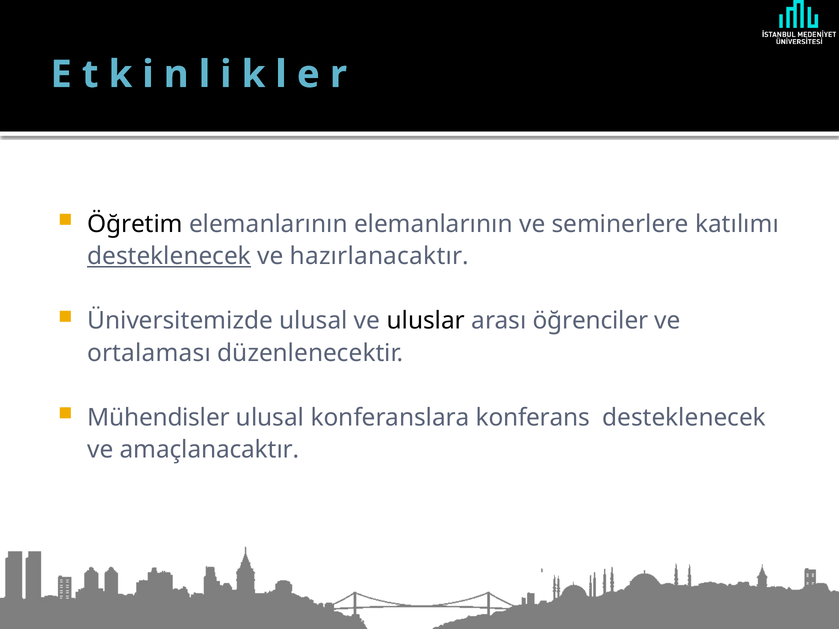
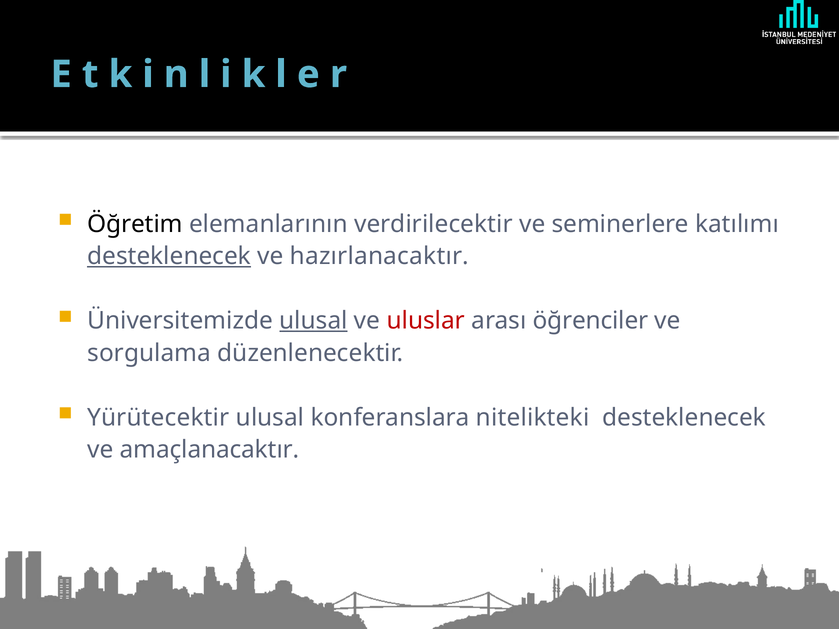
elemanlarının elemanlarının: elemanlarının -> verdirilecektir
ulusal at (313, 321) underline: none -> present
uluslar colour: black -> red
ortalaması: ortalaması -> sorgulama
Mühendisler: Mühendisler -> Yürütecektir
konferans: konferans -> nitelikteki
